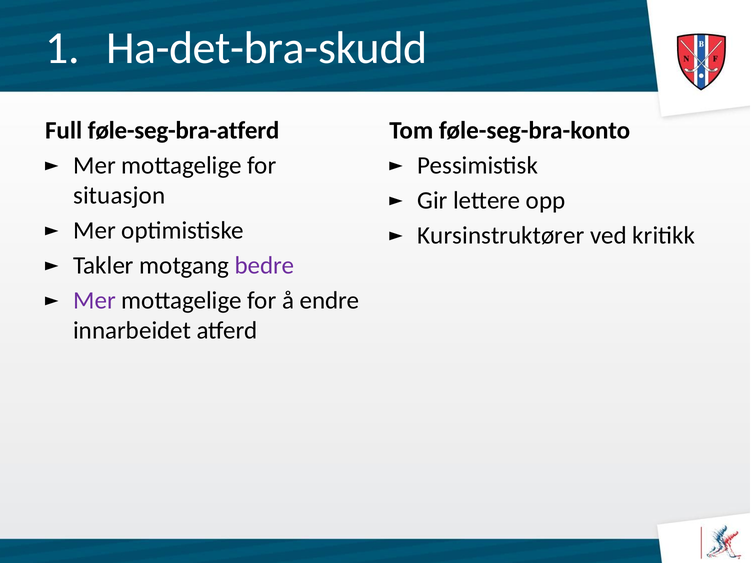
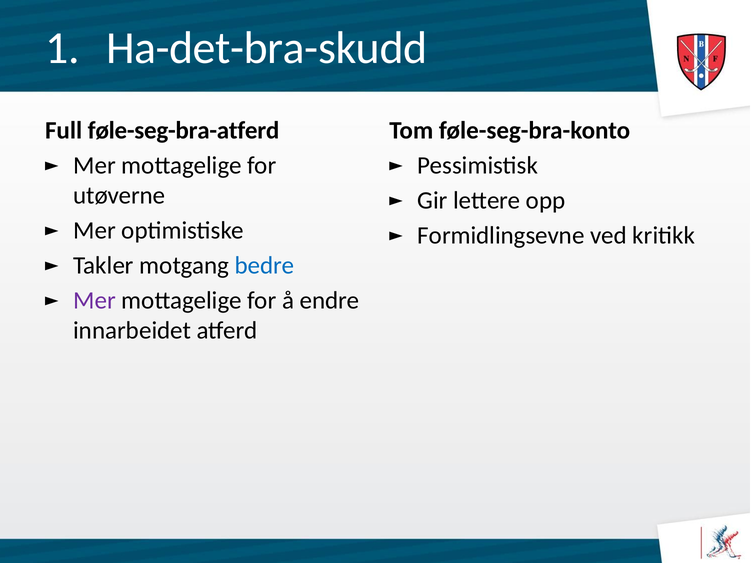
situasjon: situasjon -> utøverne
Kursinstruktører: Kursinstruktører -> Formidlingsevne
bedre colour: purple -> blue
